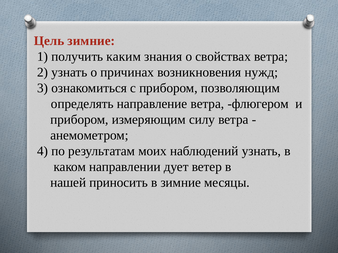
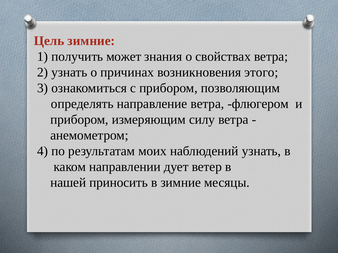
каким: каким -> может
нужд: нужд -> этого
